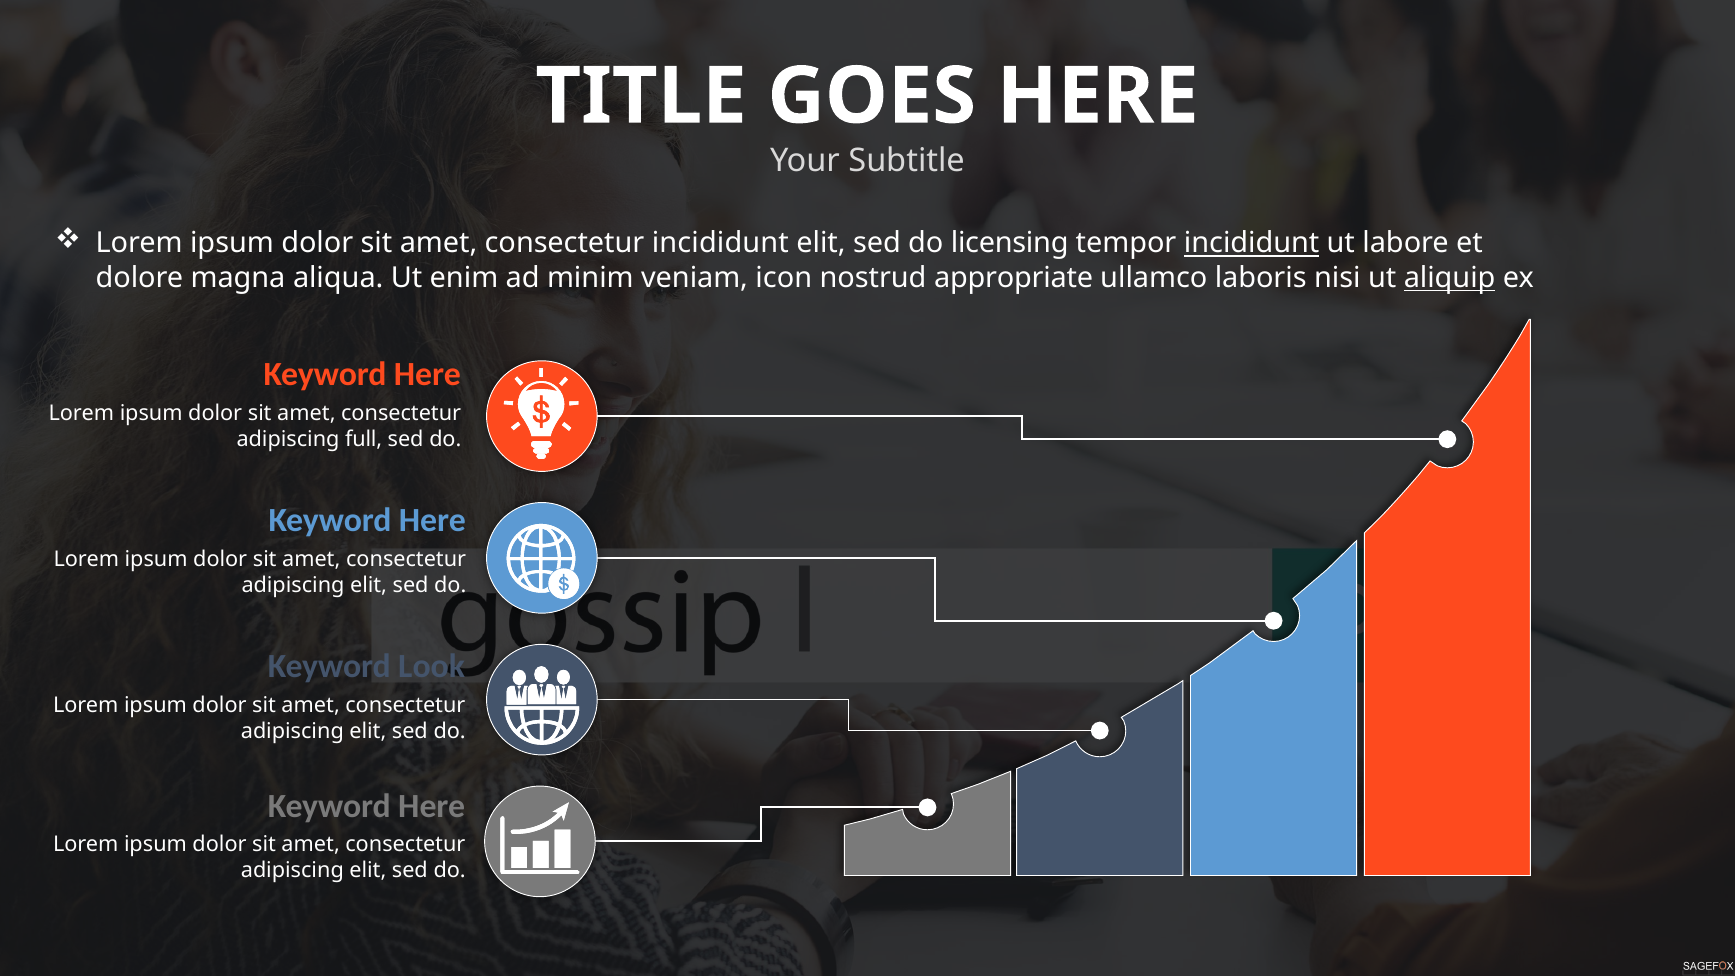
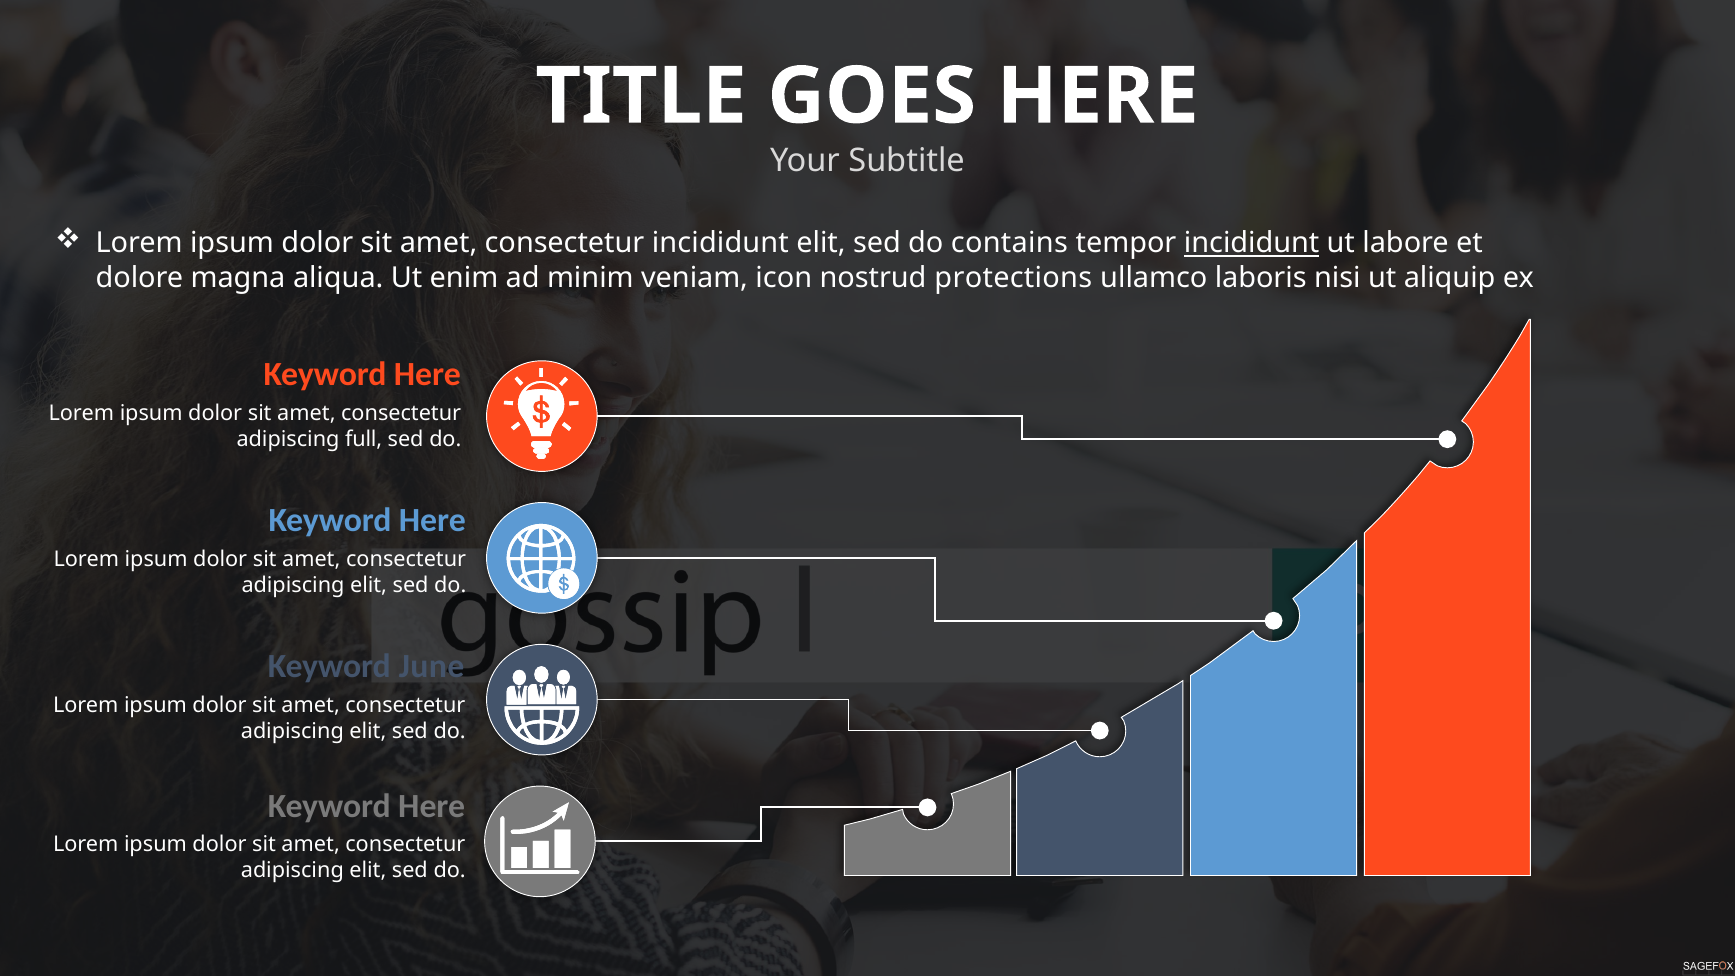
licensing: licensing -> contains
appropriate: appropriate -> protections
aliquip underline: present -> none
Look: Look -> June
